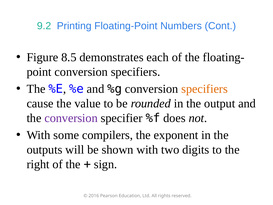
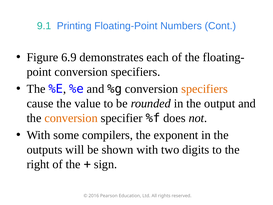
9.2: 9.2 -> 9.1
8.5: 8.5 -> 6.9
conversion at (71, 118) colour: purple -> orange
